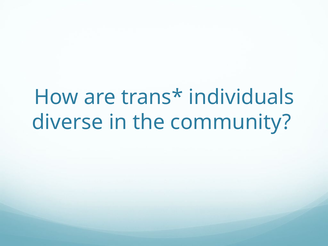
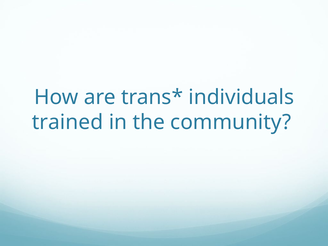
diverse: diverse -> trained
